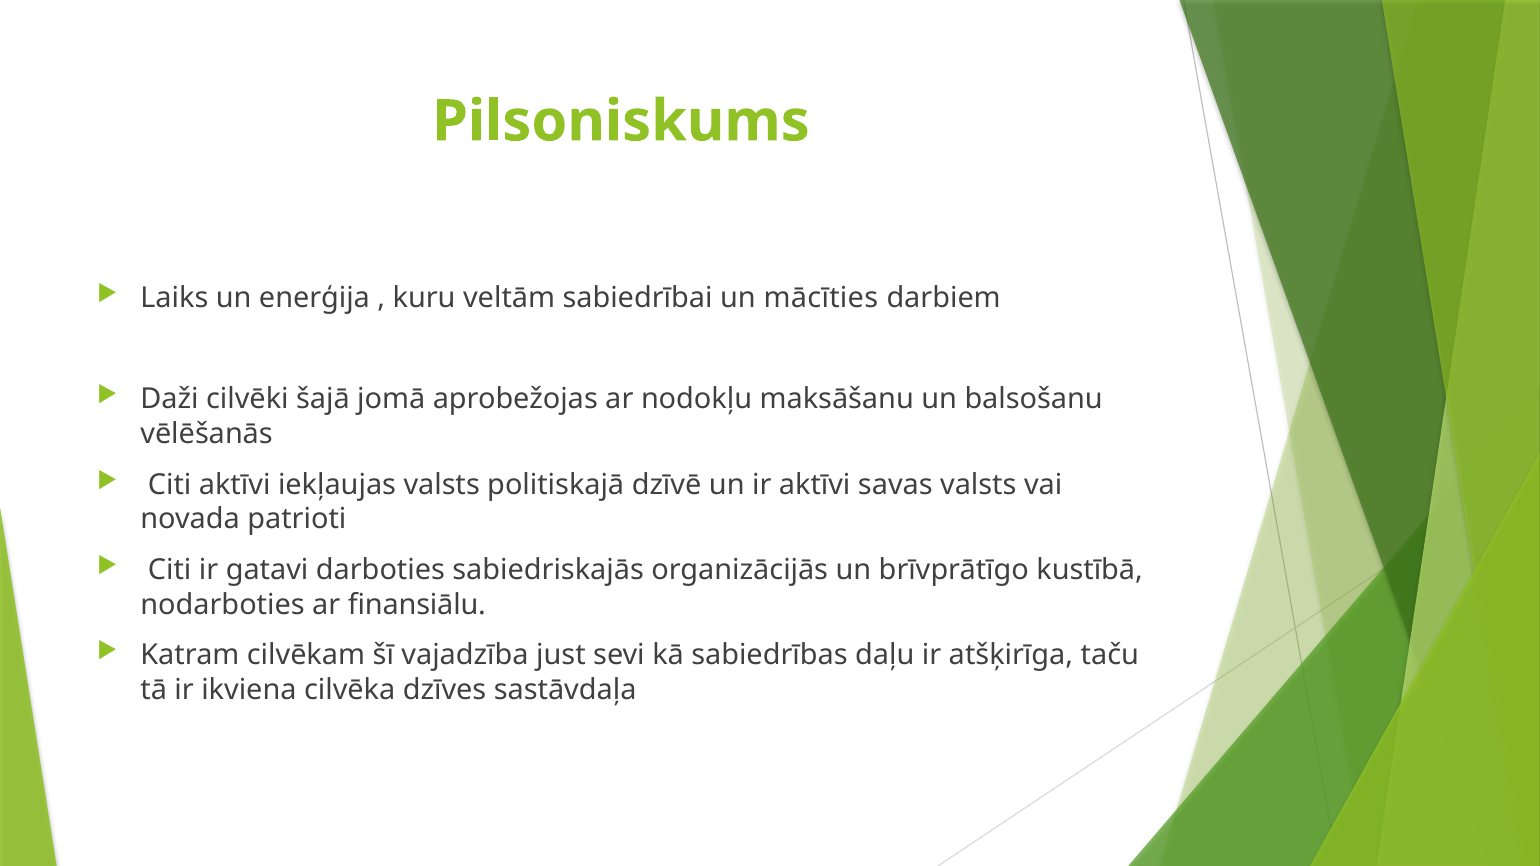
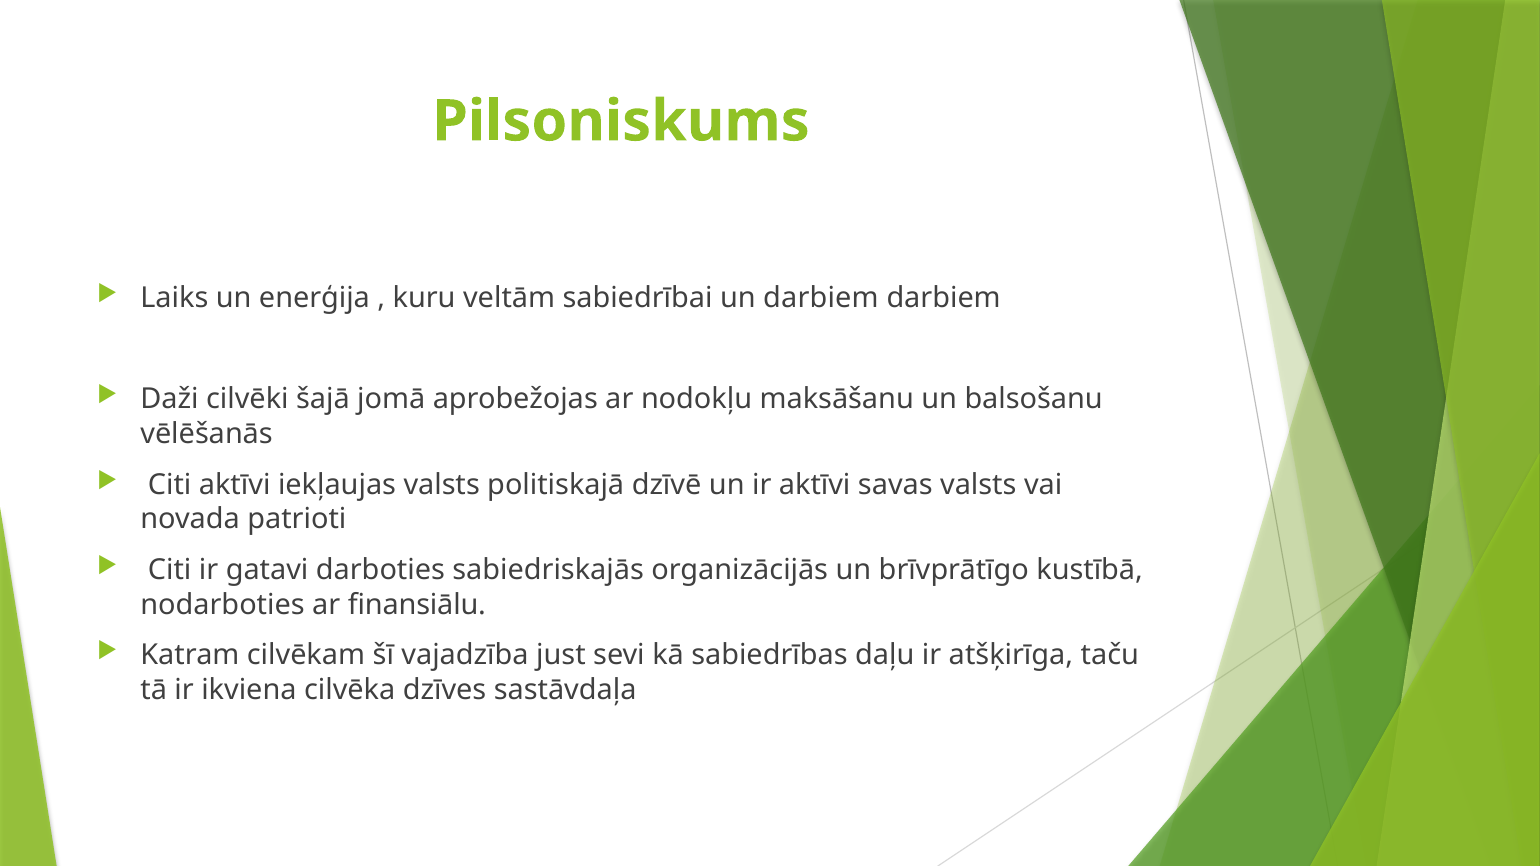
un mācīties: mācīties -> darbiem
